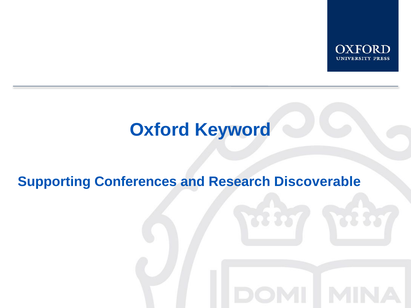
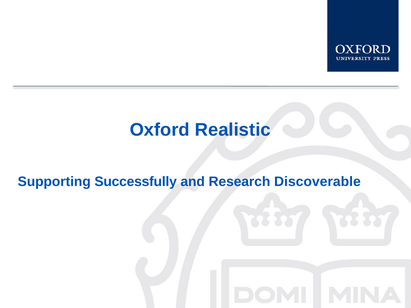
Keyword: Keyword -> Realistic
Conferences: Conferences -> Successfully
